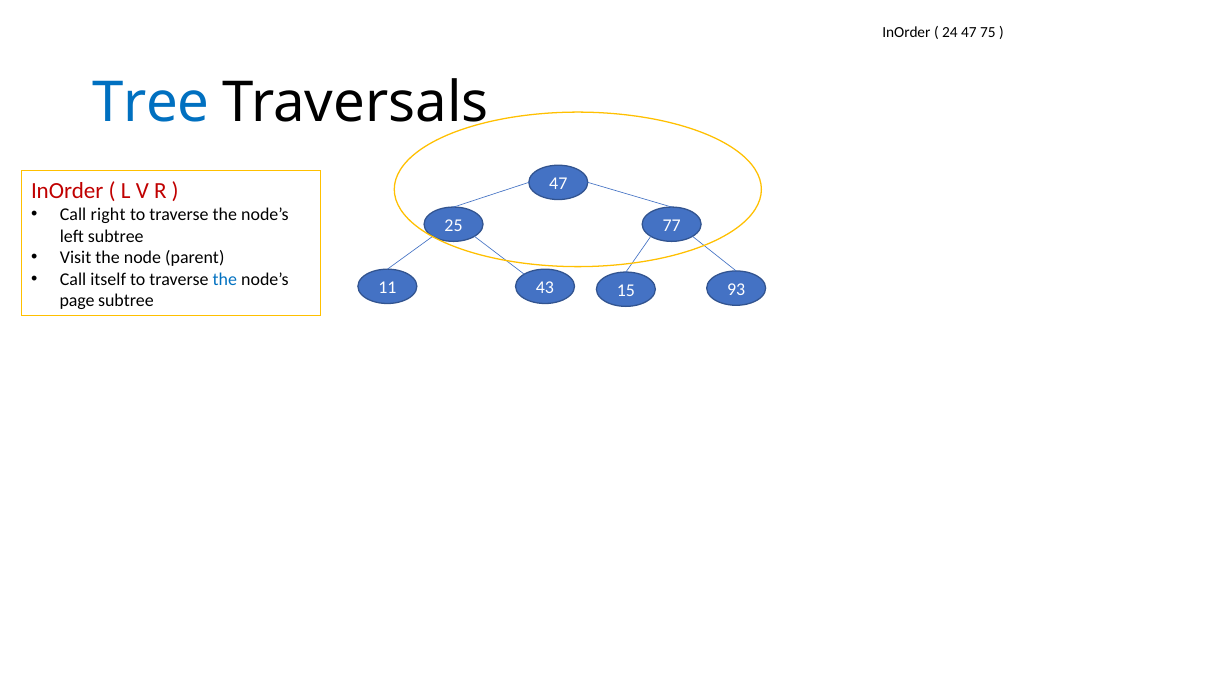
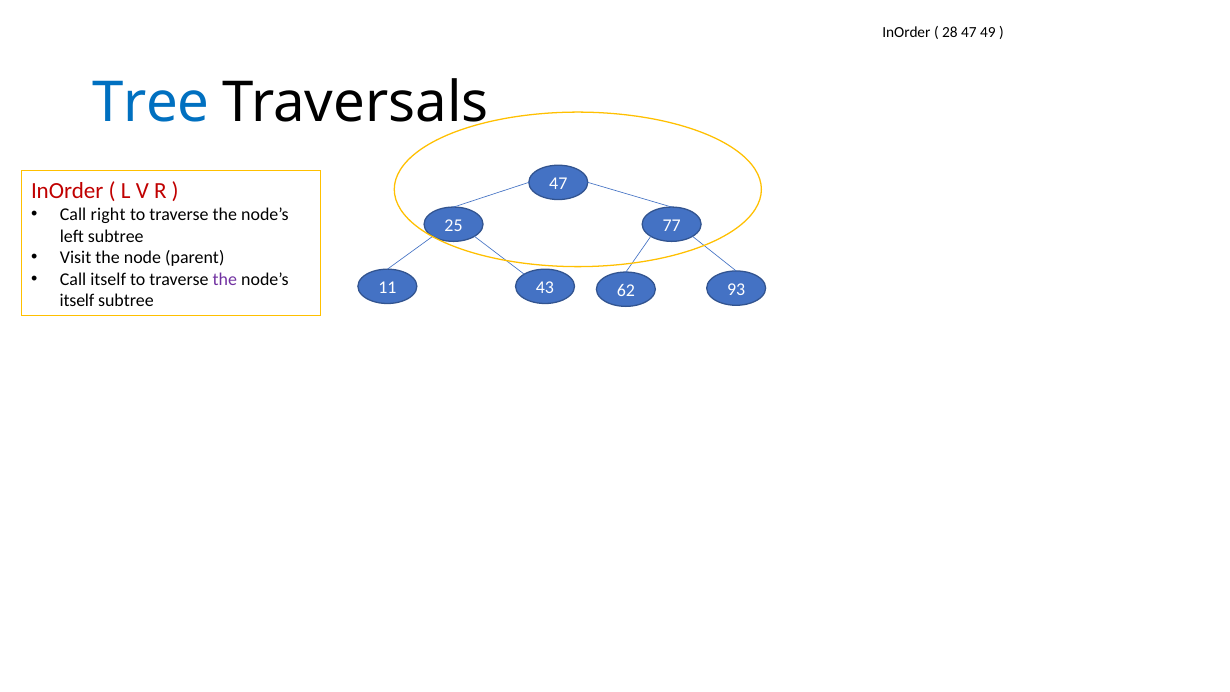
24: 24 -> 28
75: 75 -> 49
the at (225, 279) colour: blue -> purple
15: 15 -> 62
page at (77, 301): page -> itself
